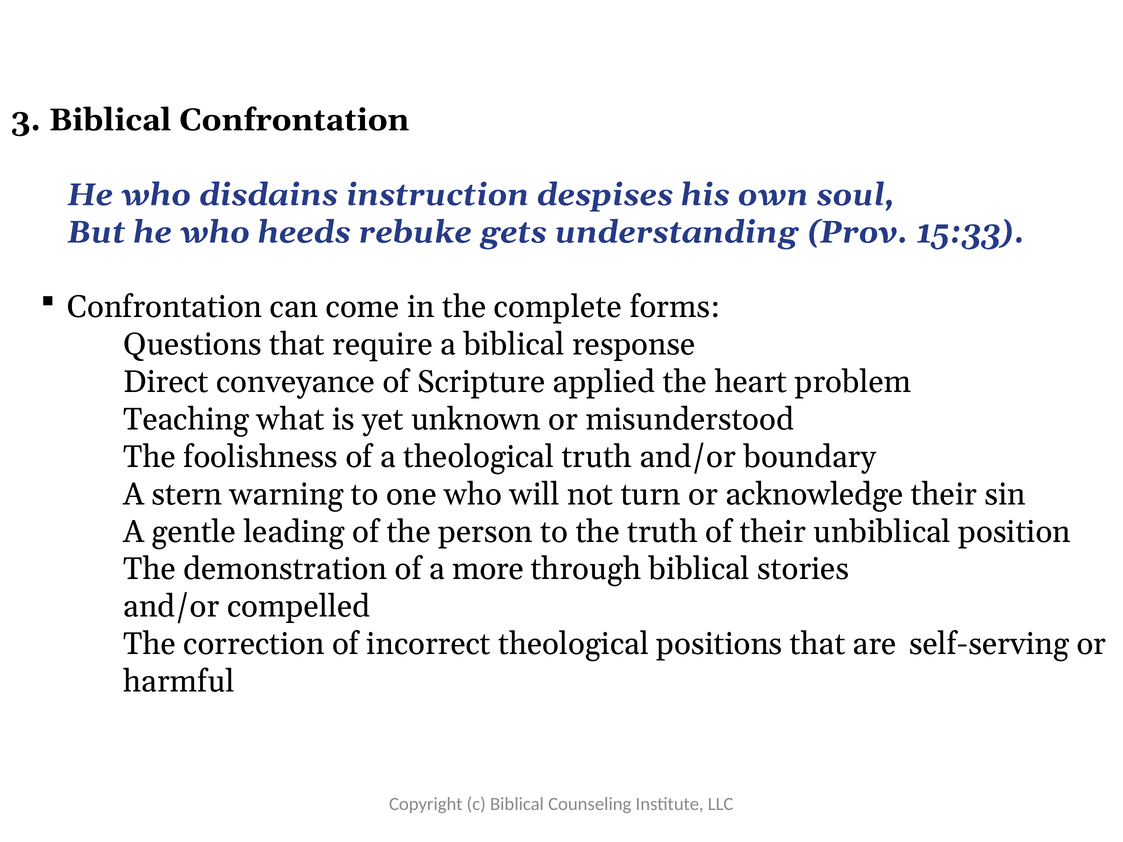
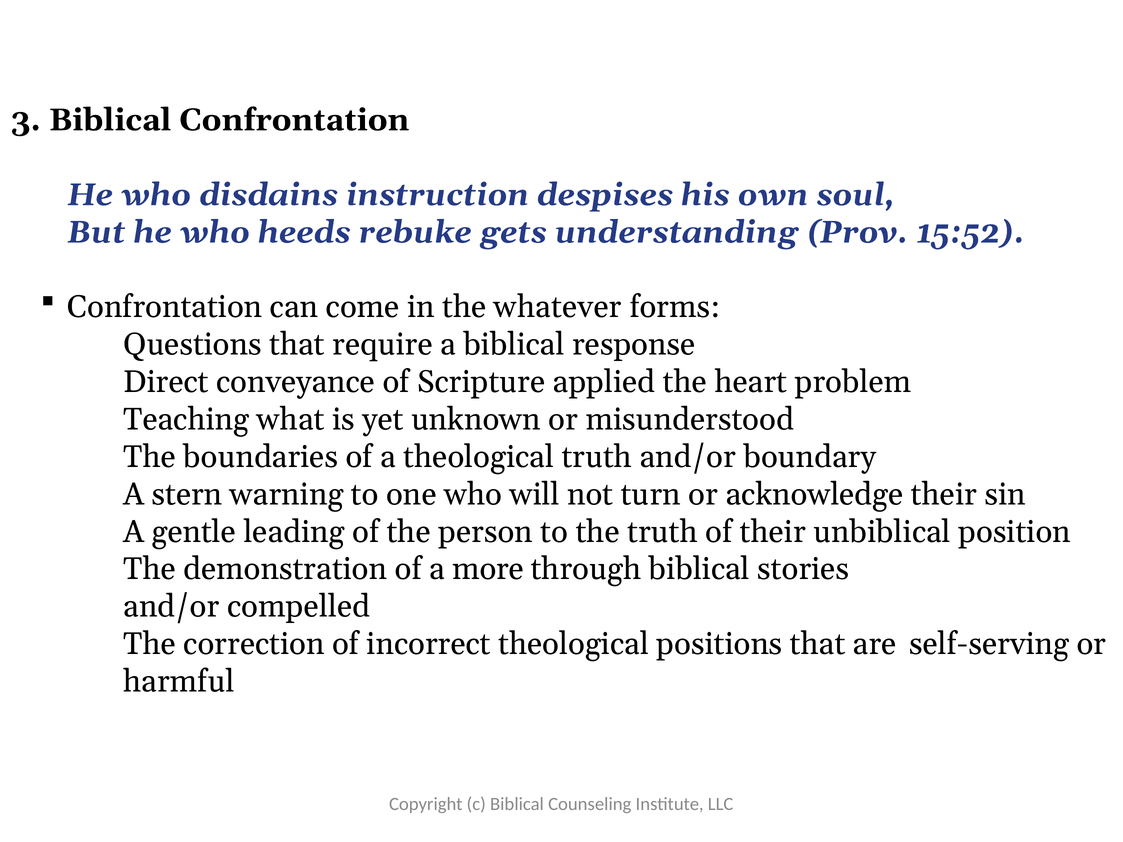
15:33: 15:33 -> 15:52
complete: complete -> whatever
foolishness: foolishness -> boundaries
